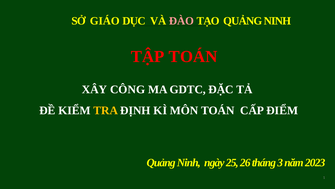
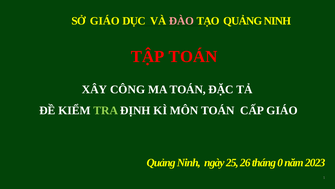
MA GDTC: GDTC -> TOÁN
TRA colour: yellow -> light green
CẤP ĐIỂM: ĐIỂM -> GIÁO
3: 3 -> 0
